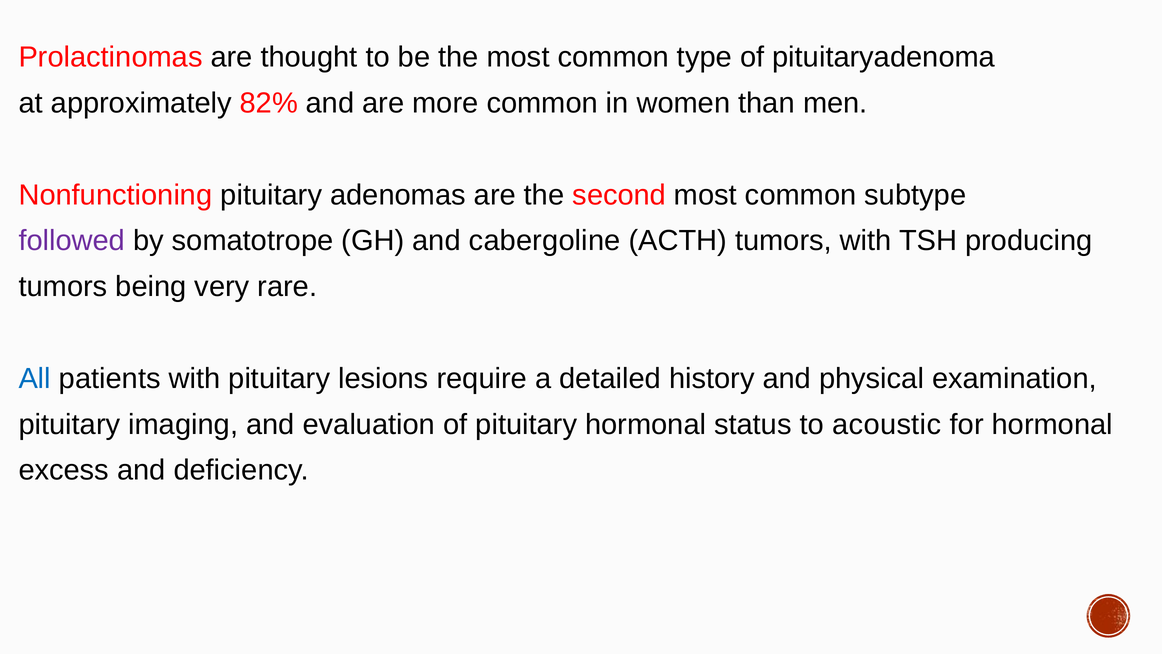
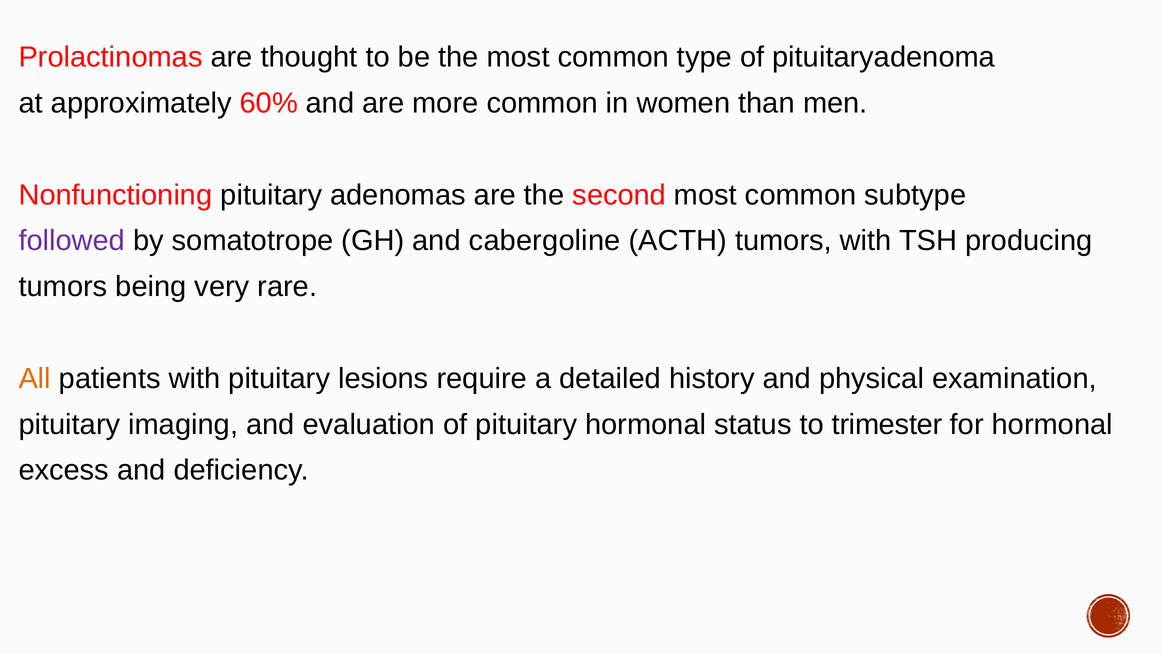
82%: 82% -> 60%
All colour: blue -> orange
acoustic: acoustic -> trimester
